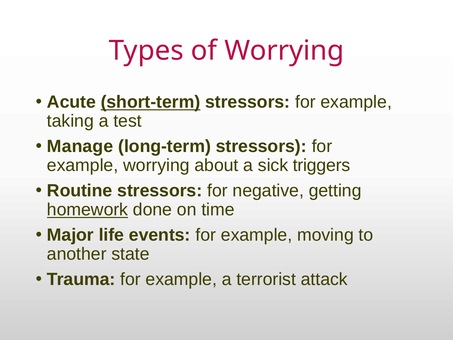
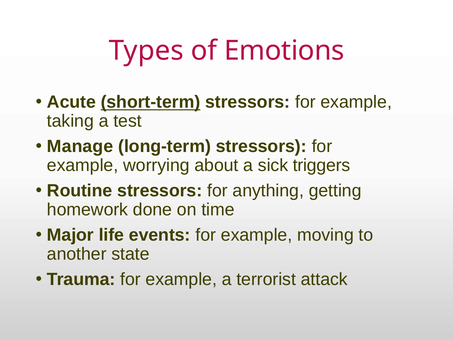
of Worrying: Worrying -> Emotions
negative: negative -> anything
homework underline: present -> none
